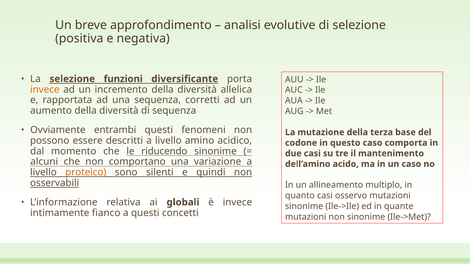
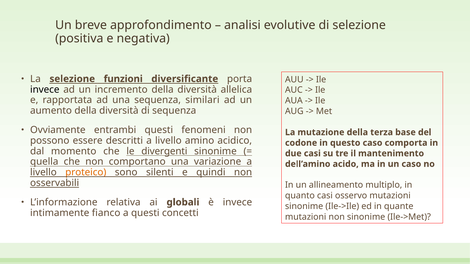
invece at (45, 90) colour: orange -> black
corretti: corretti -> similari
riducendo: riducendo -> divergenti
alcuni: alcuni -> quella
